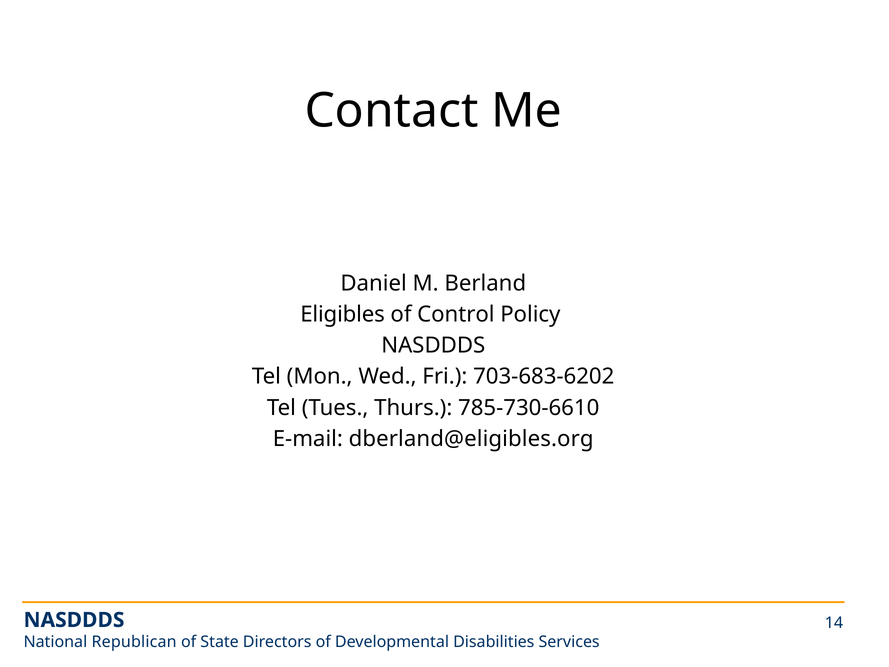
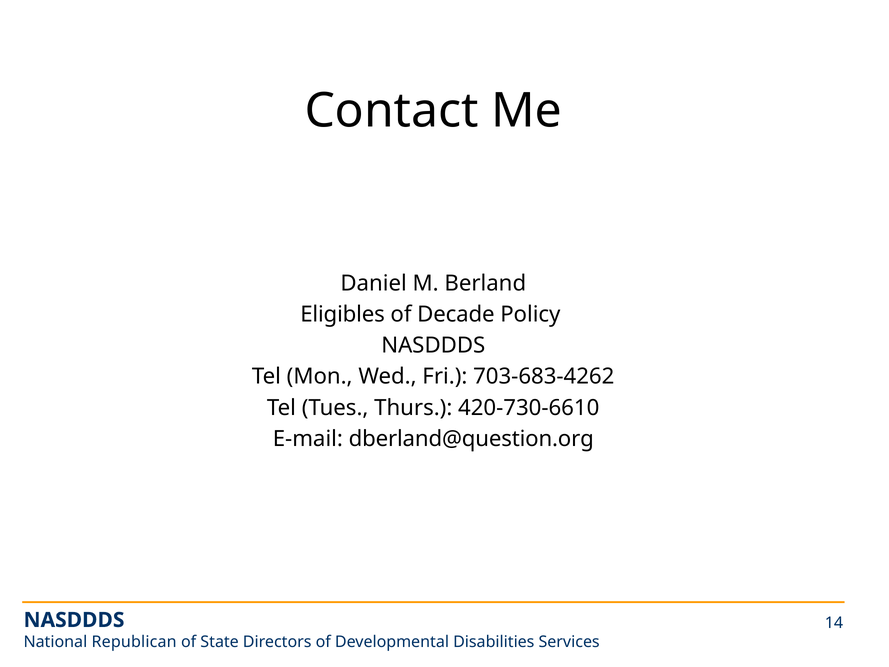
Control: Control -> Decade
703-683-6202: 703-683-6202 -> 703-683-4262
785-730-6610: 785-730-6610 -> 420-730-6610
dberland@eligibles.org: dberland@eligibles.org -> dberland@question.org
